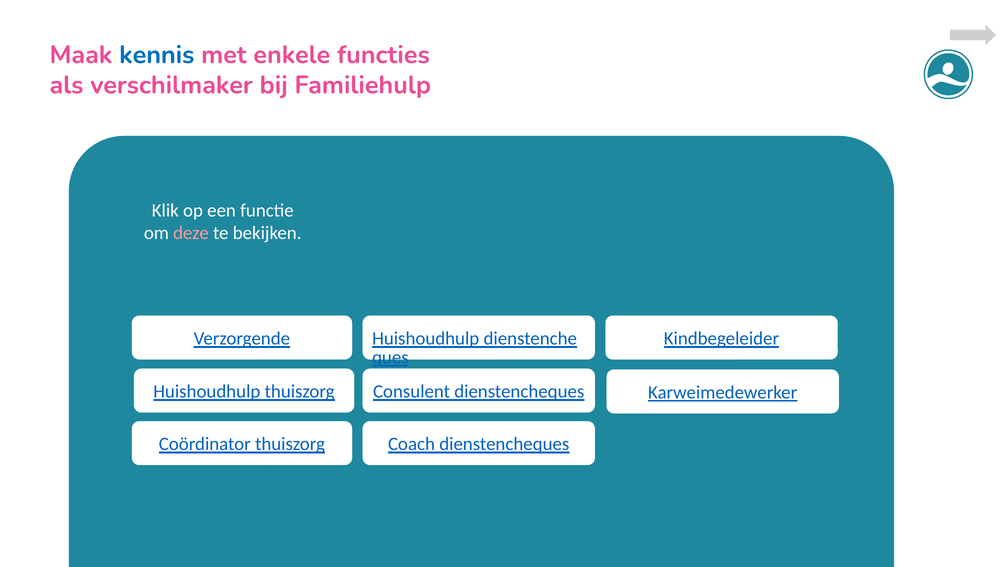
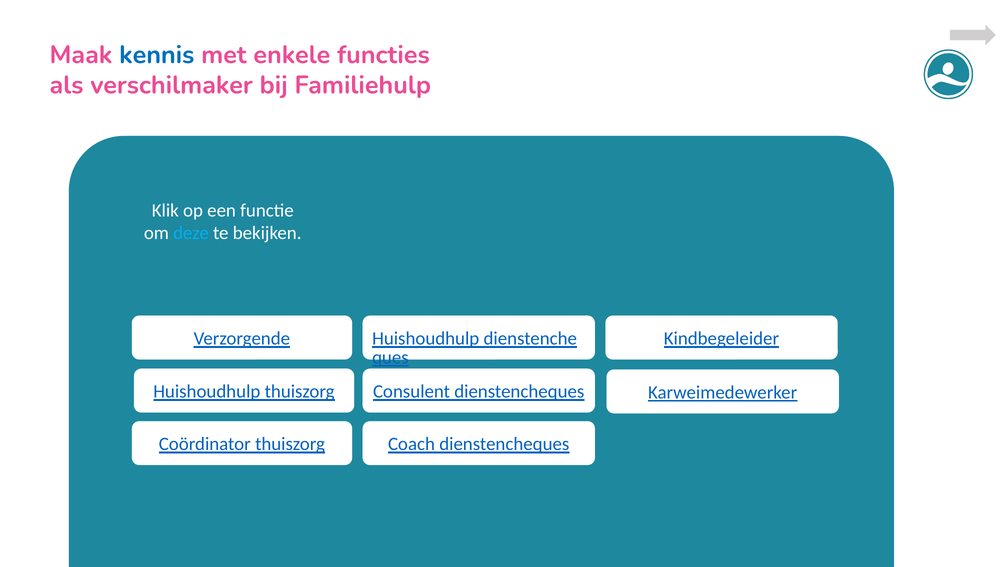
deze colour: pink -> light blue
